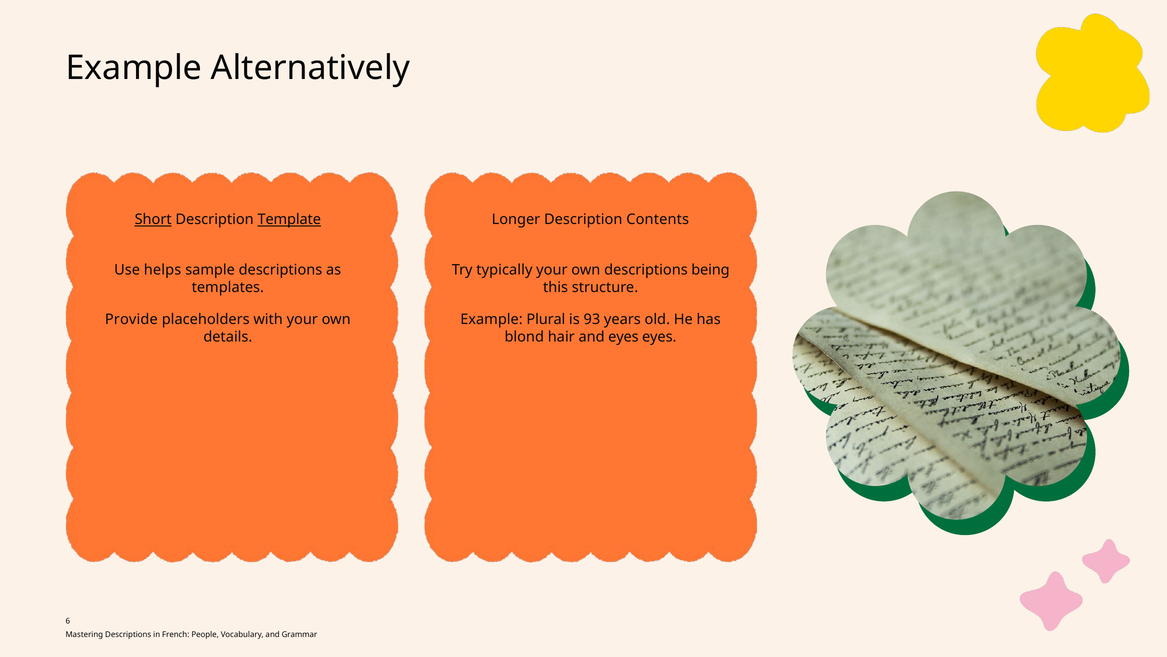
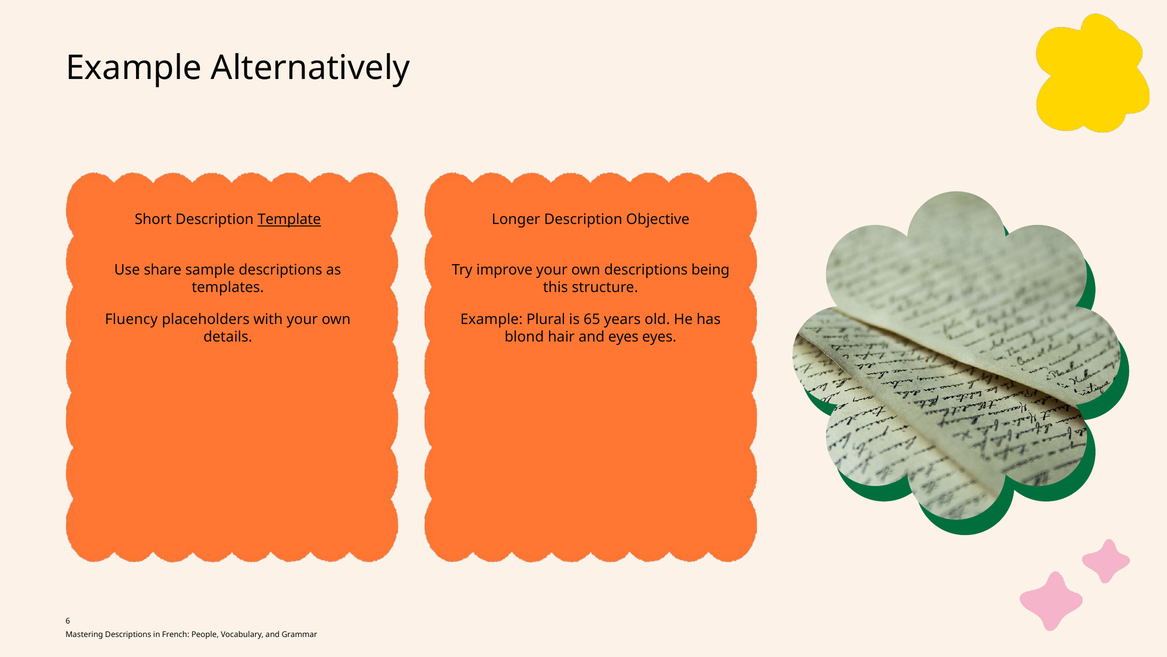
Short underline: present -> none
Contents: Contents -> Objective
helps: helps -> share
typically: typically -> improve
Provide: Provide -> Fluency
93: 93 -> 65
